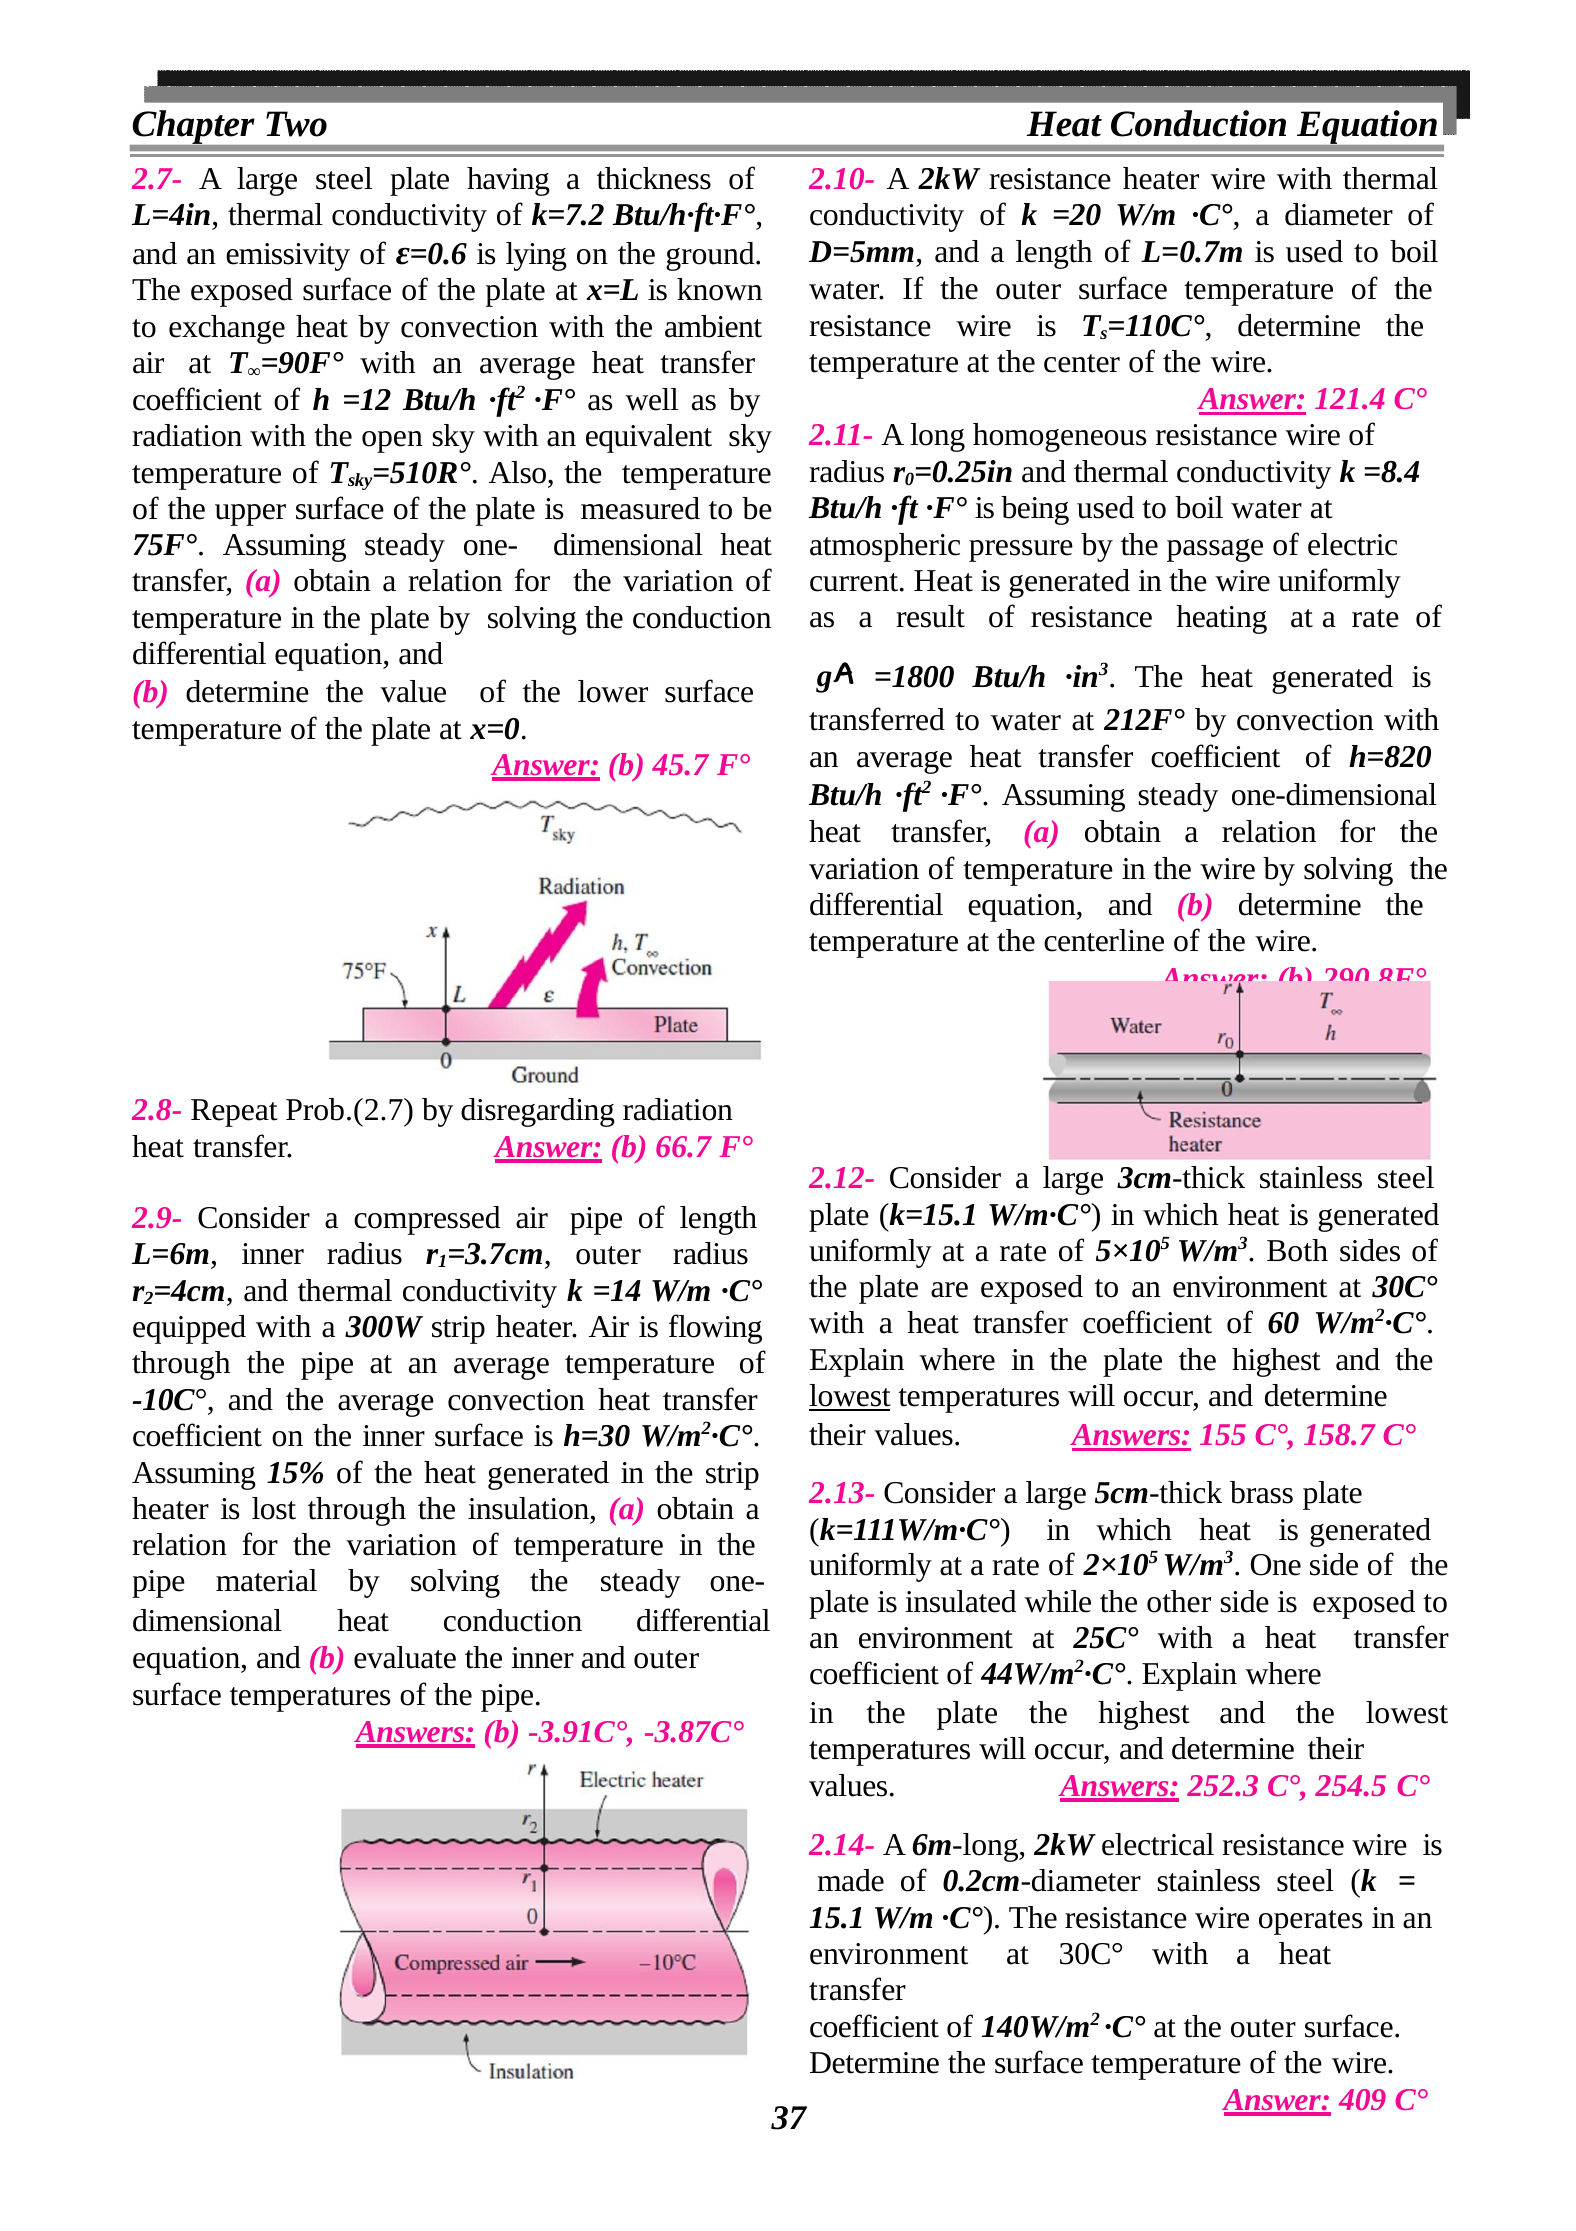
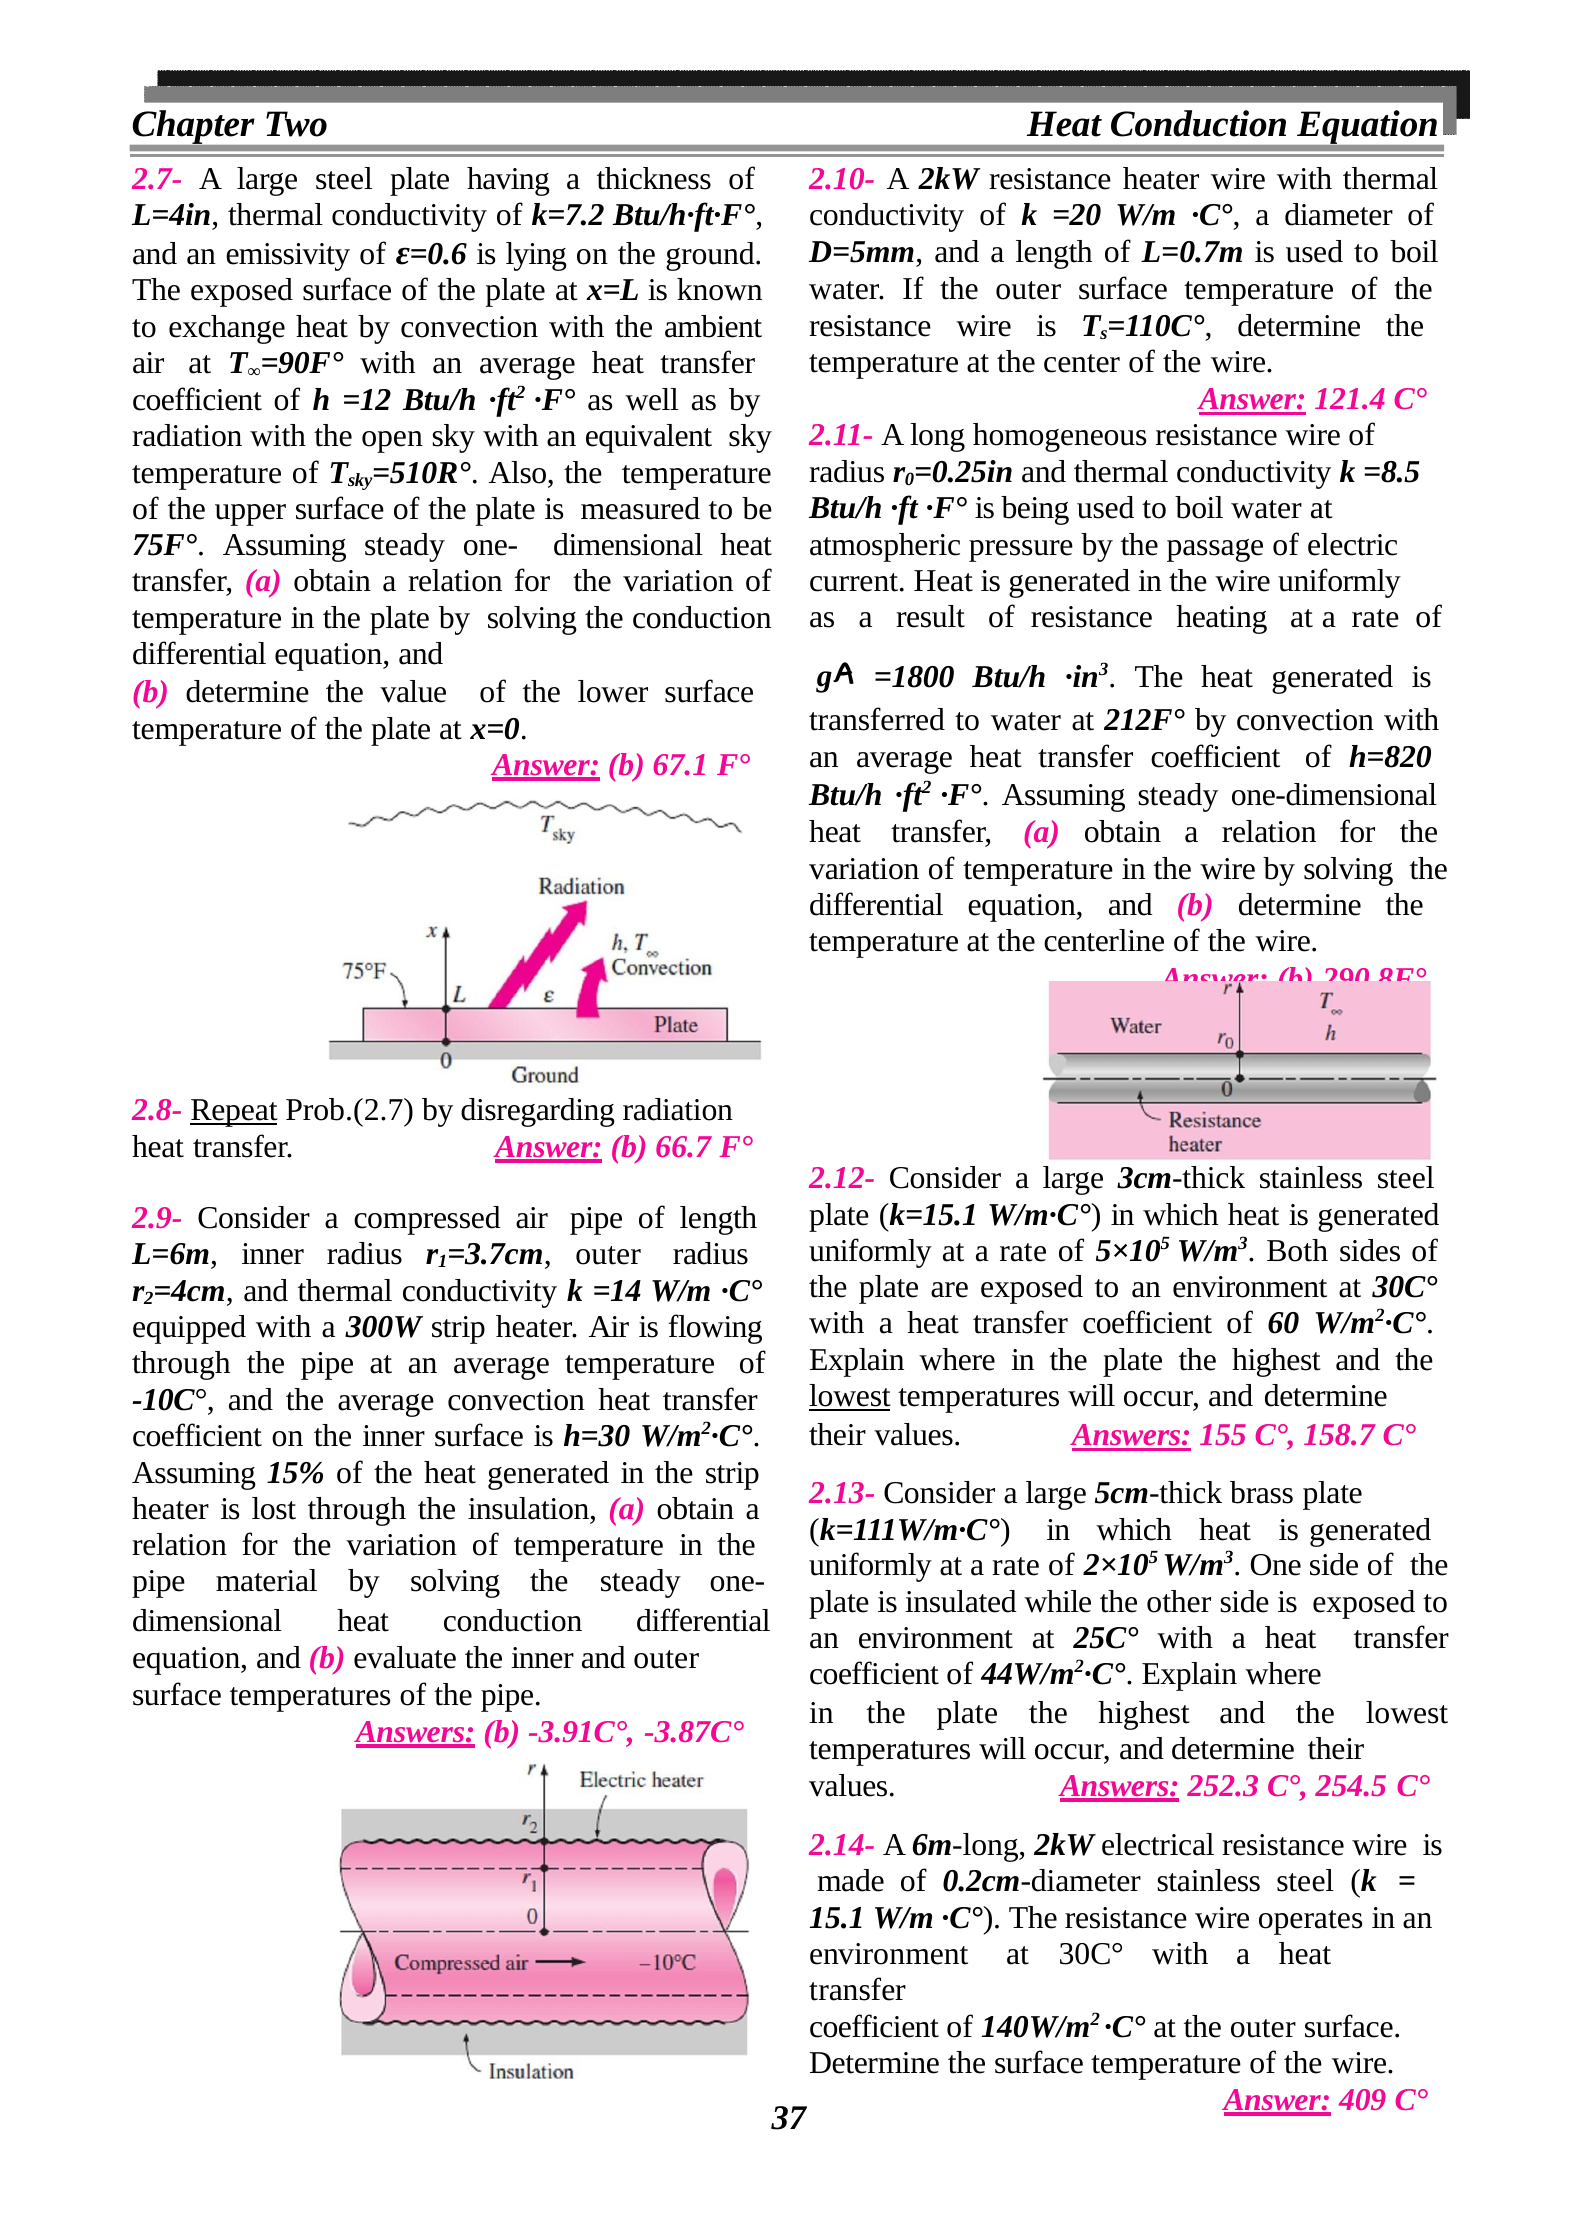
=8.4: =8.4 -> =8.5
45.7: 45.7 -> 67.1
Repeat underline: none -> present
